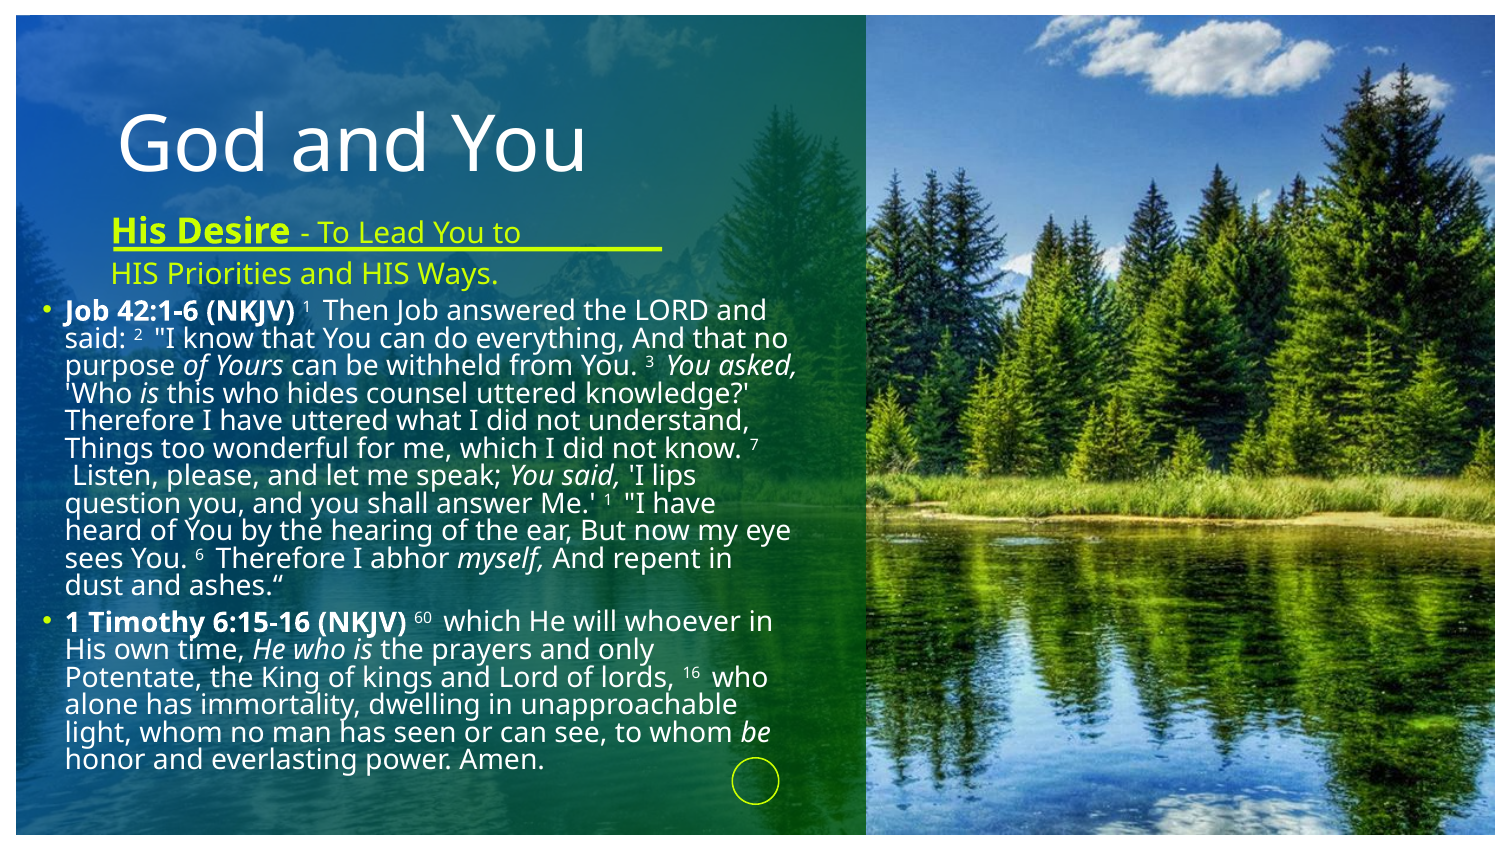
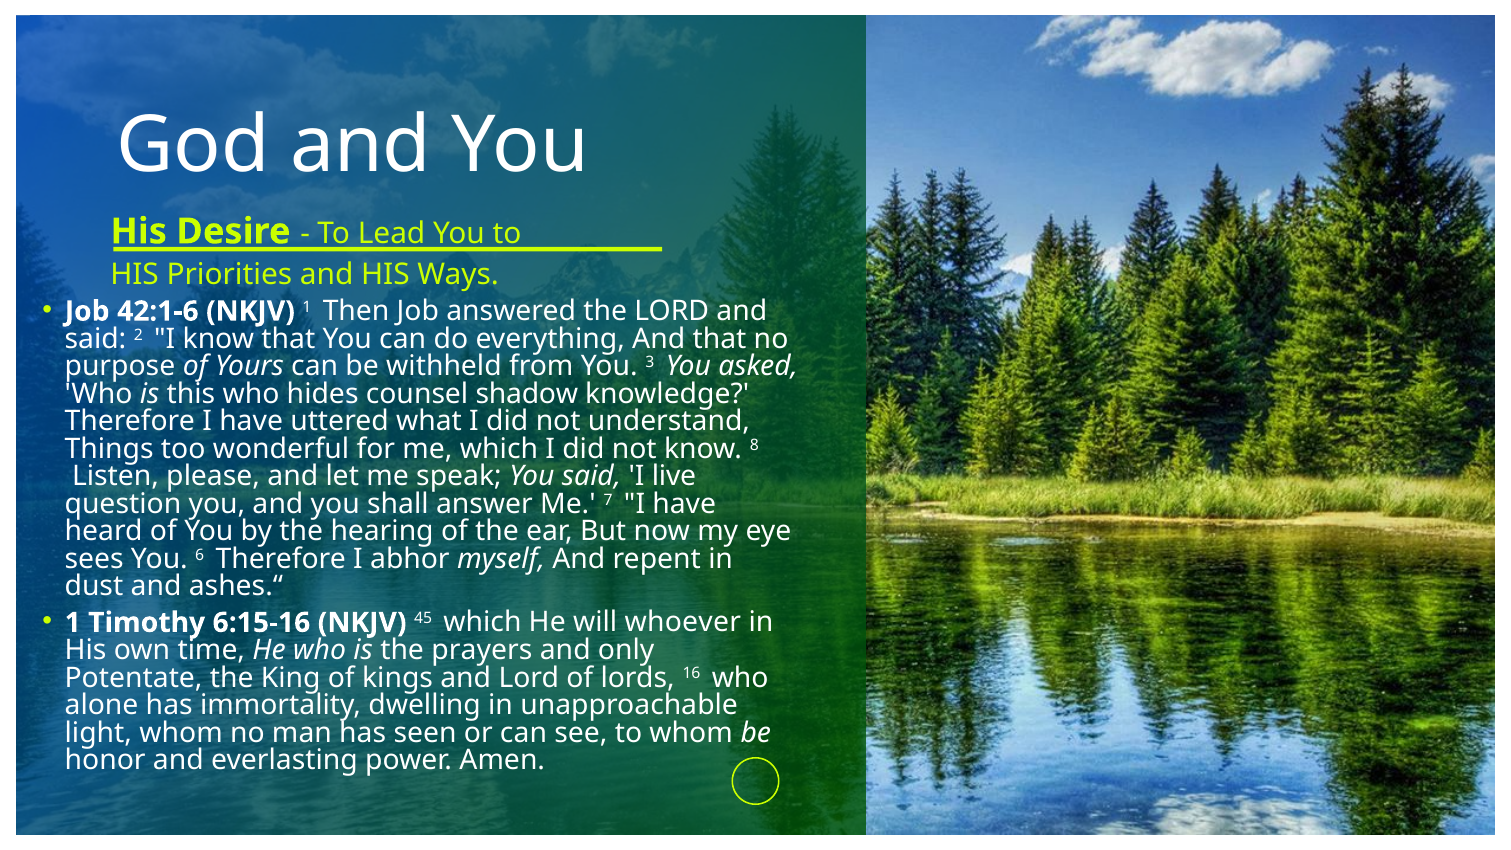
counsel uttered: uttered -> shadow
7: 7 -> 8
lips: lips -> live
Me 1: 1 -> 7
60: 60 -> 45
